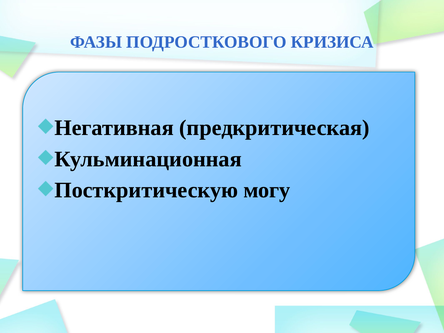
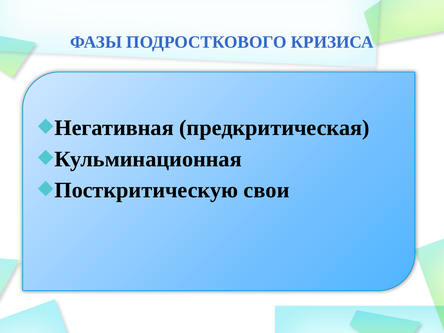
могу: могу -> свои
